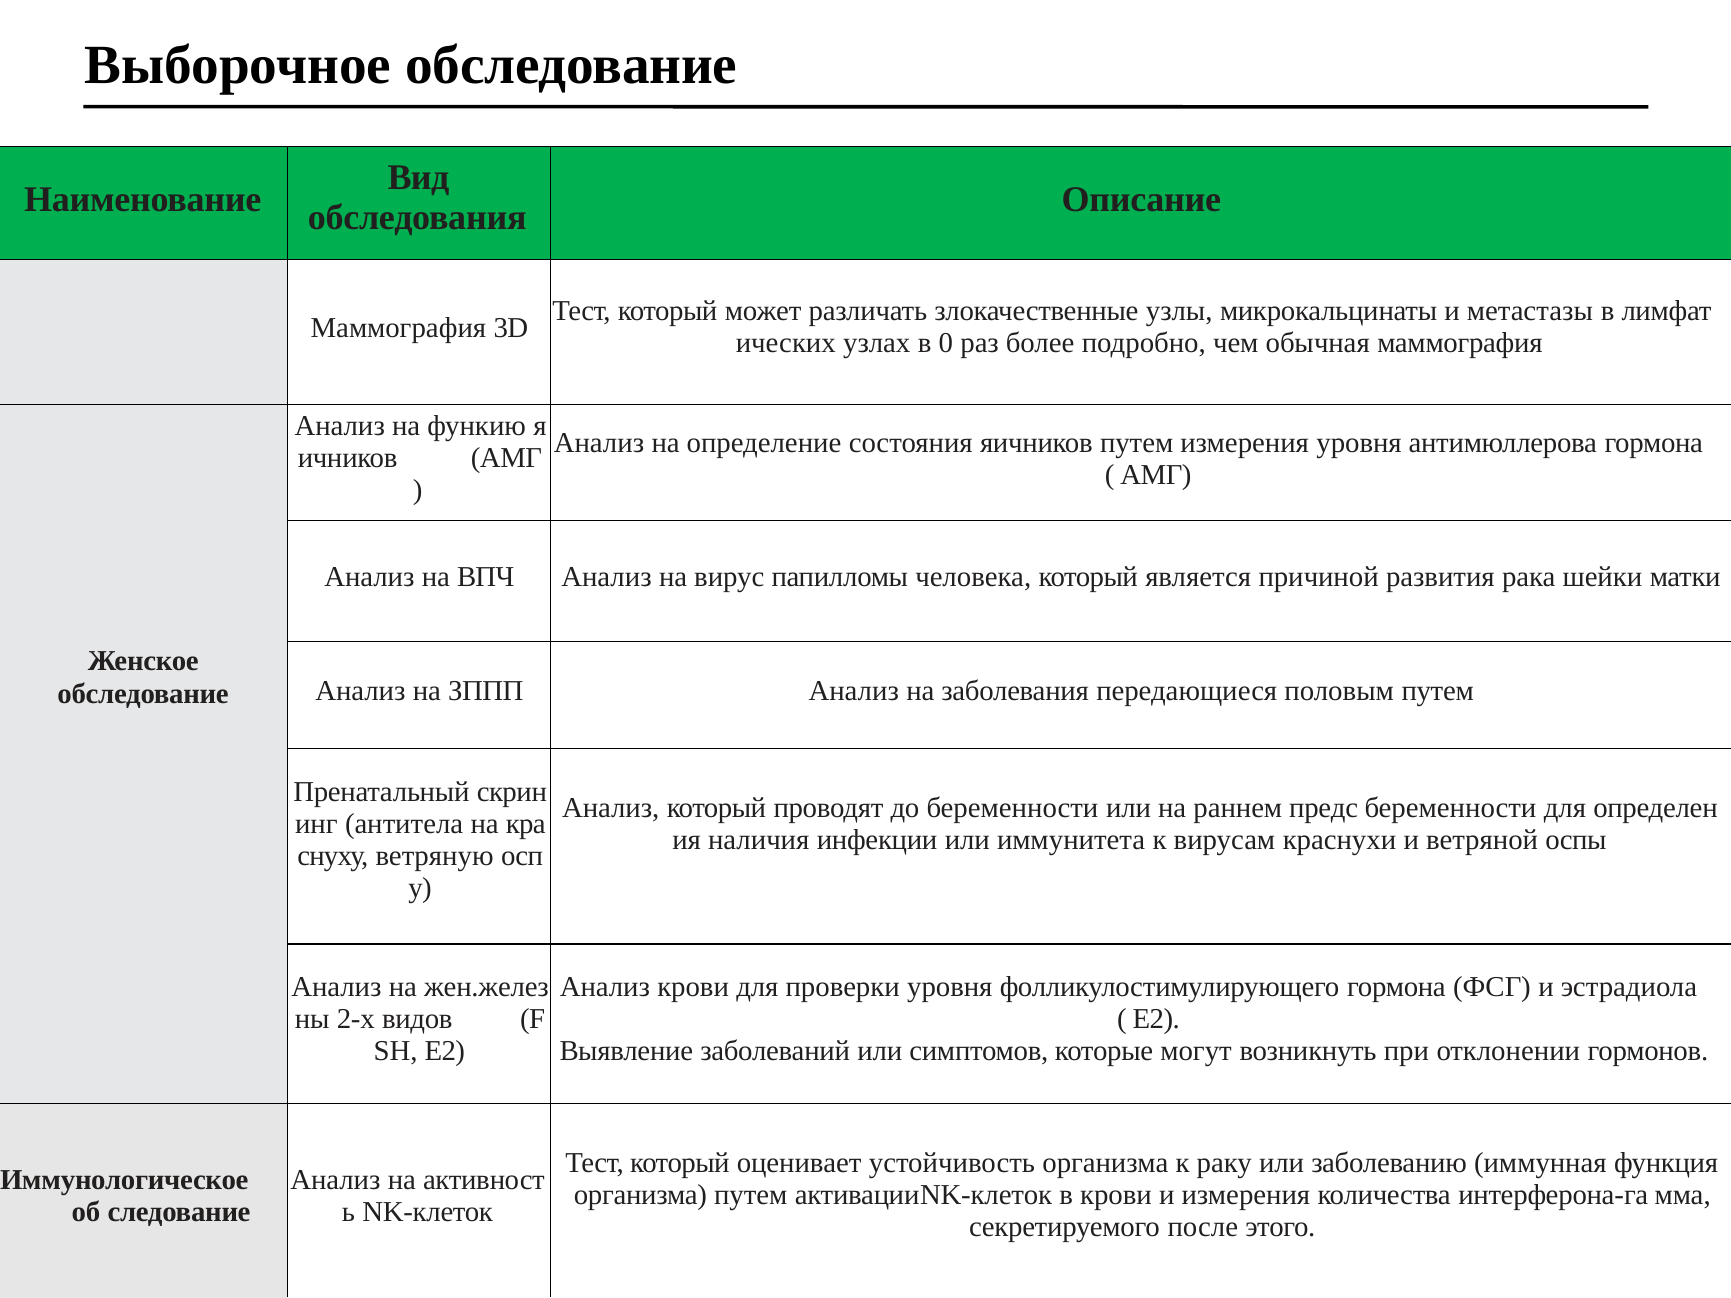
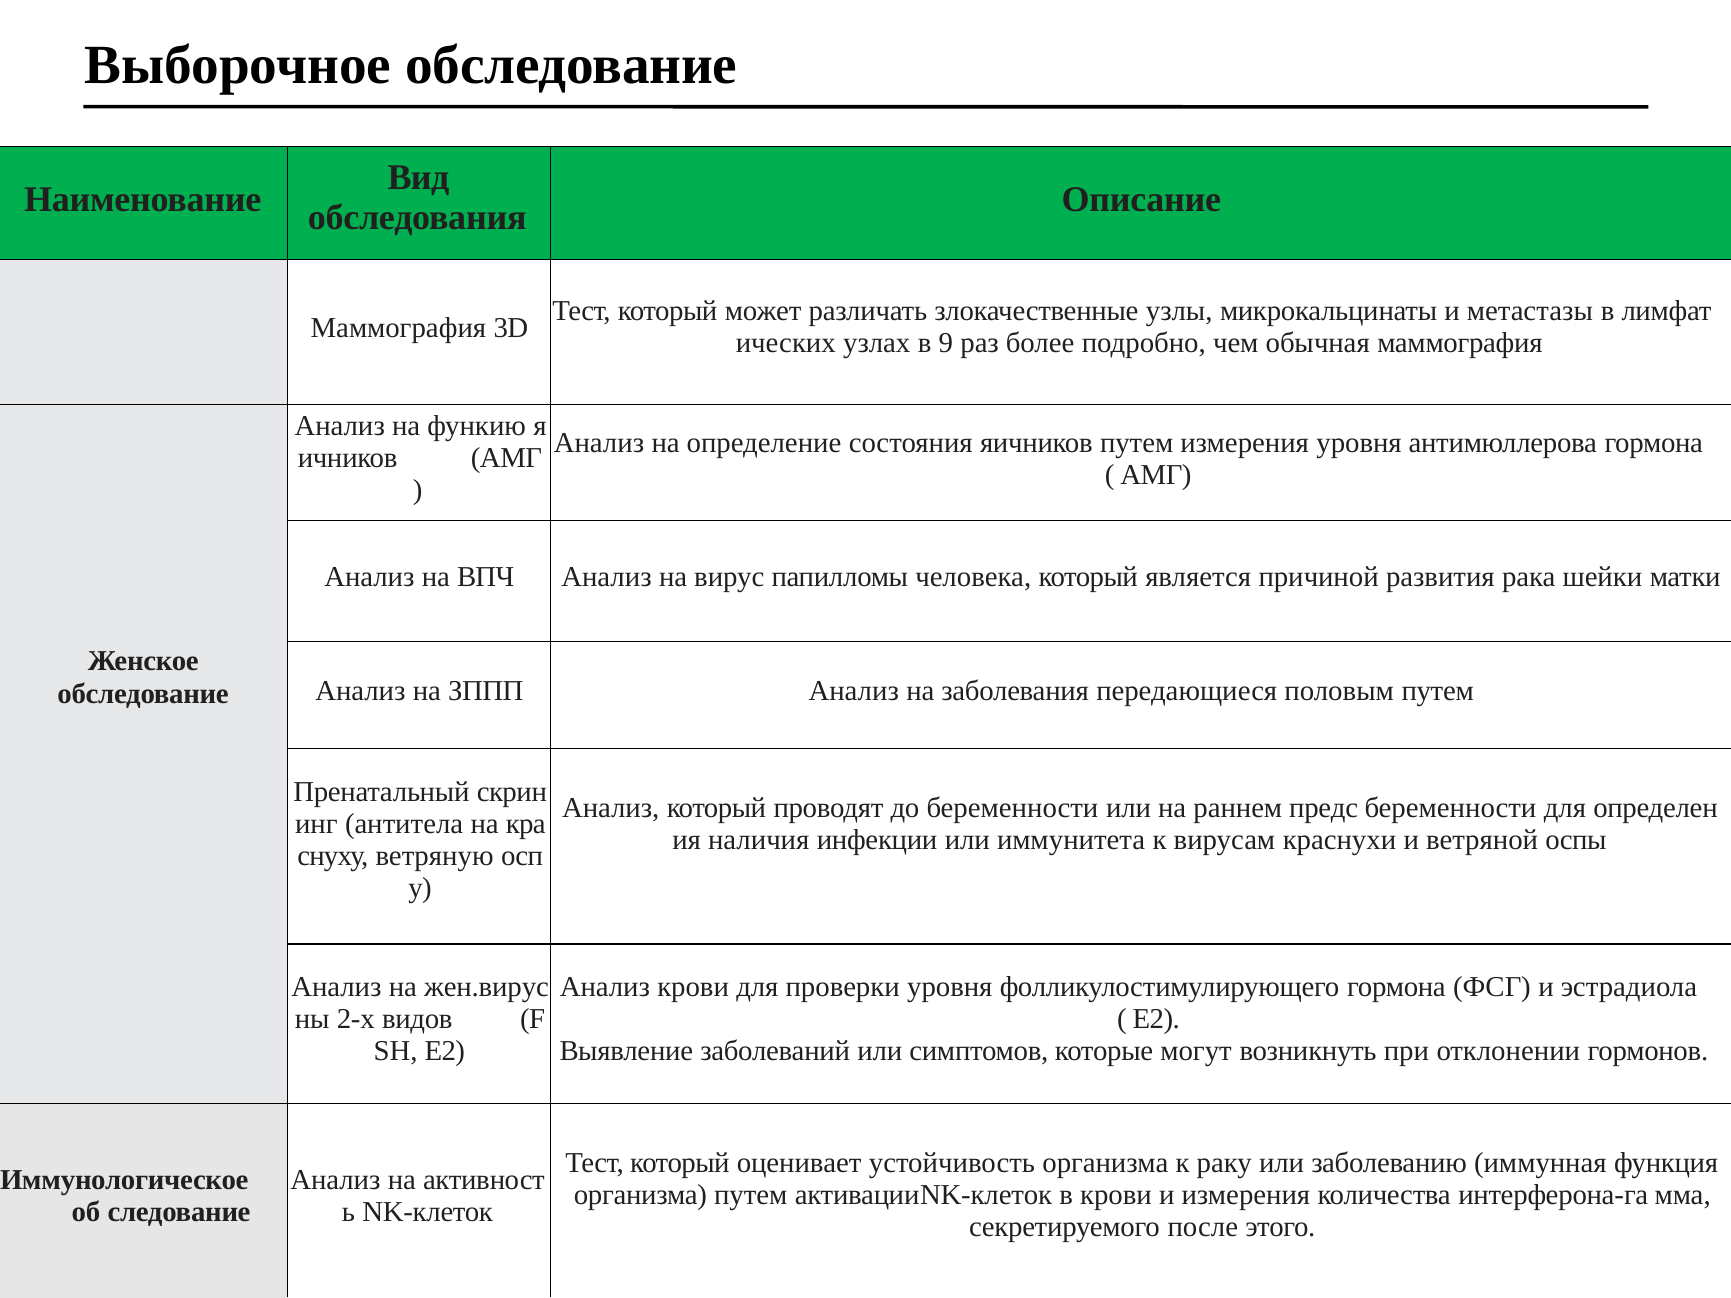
0: 0 -> 9
жен.желез: жен.желез -> жен.вирус
